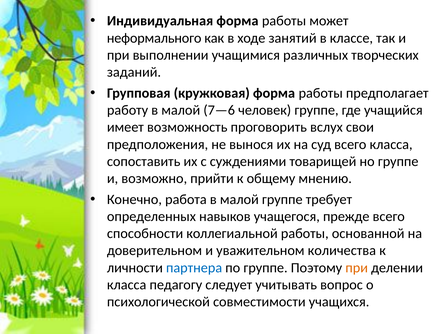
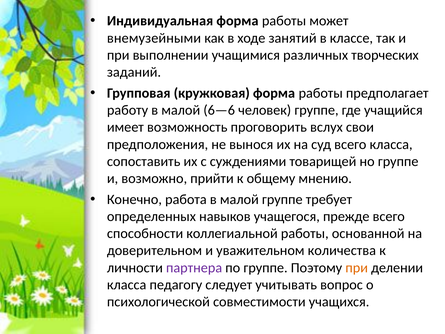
неформального: неформального -> внемузейными
7—6: 7—6 -> 6—6
партнера colour: blue -> purple
